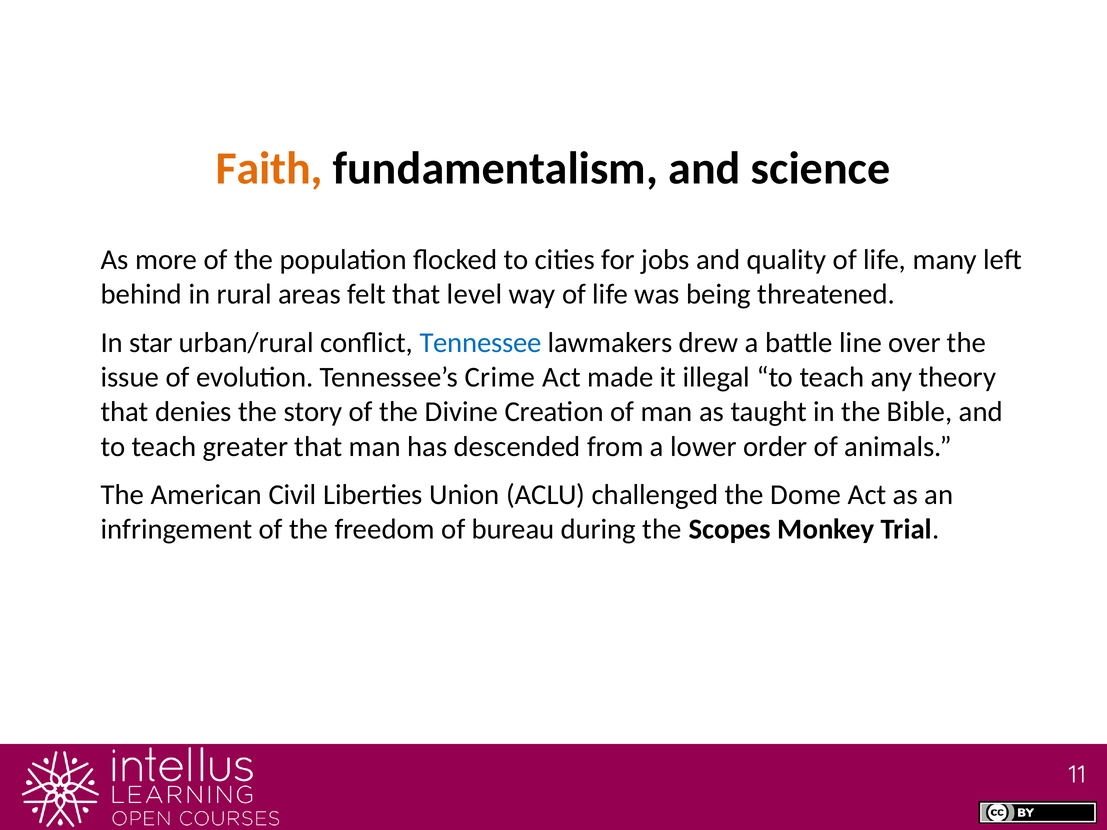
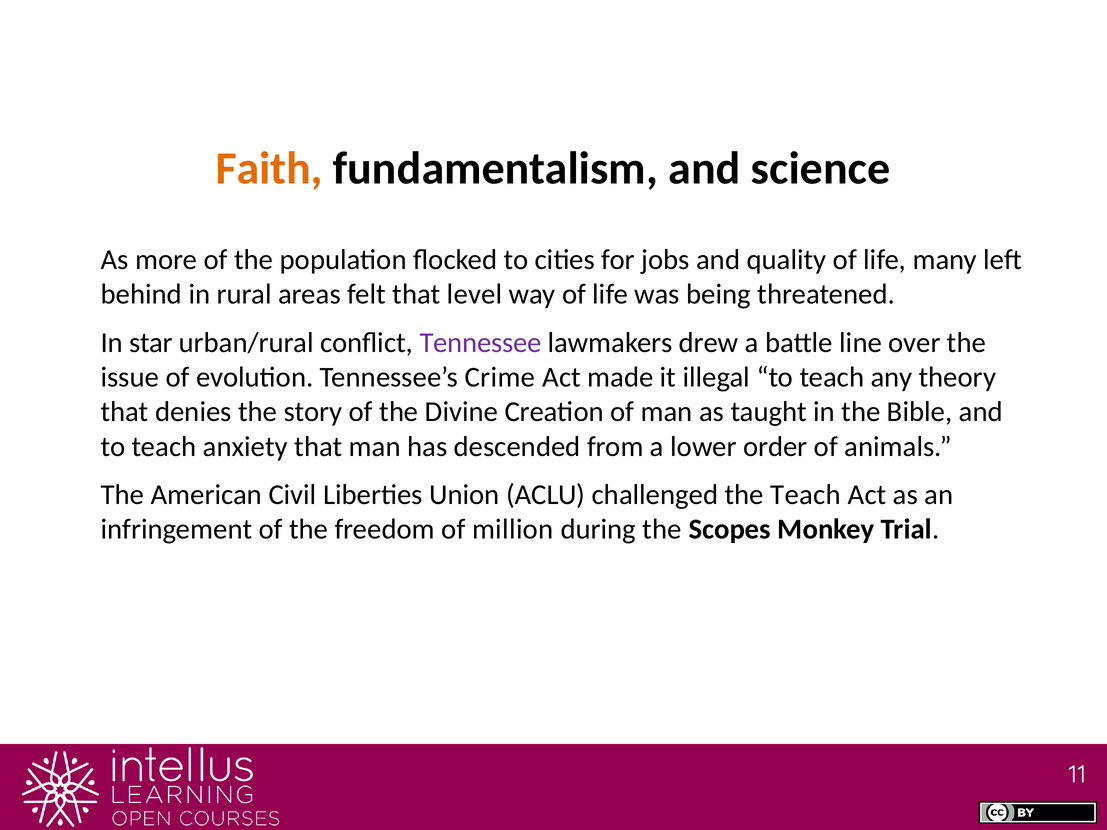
Tennessee colour: blue -> purple
greater: greater -> anxiety
the Dome: Dome -> Teach
bureau: bureau -> million
